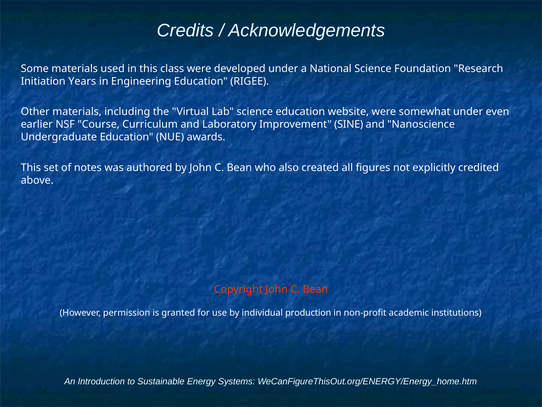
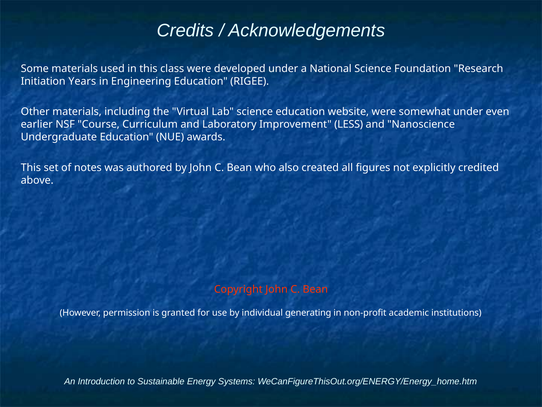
SINE: SINE -> LESS
production: production -> generating
